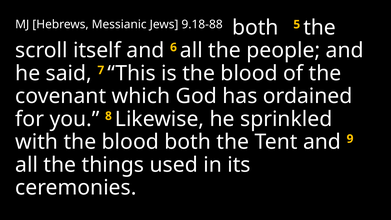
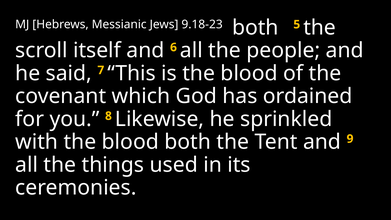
9.18-88: 9.18-88 -> 9.18-23
